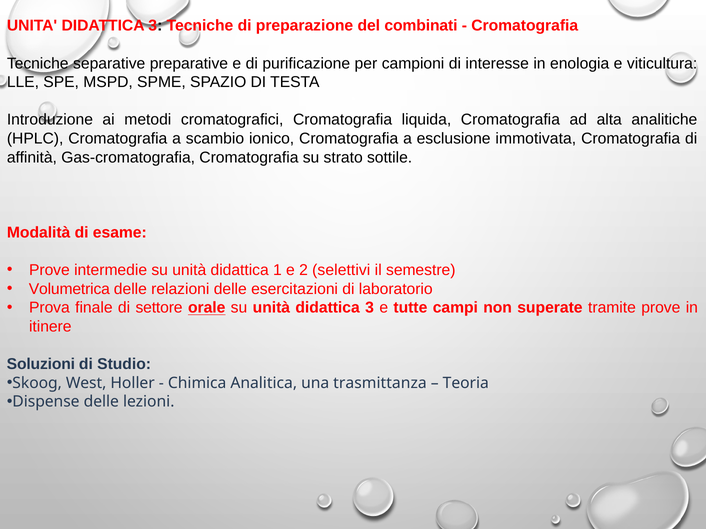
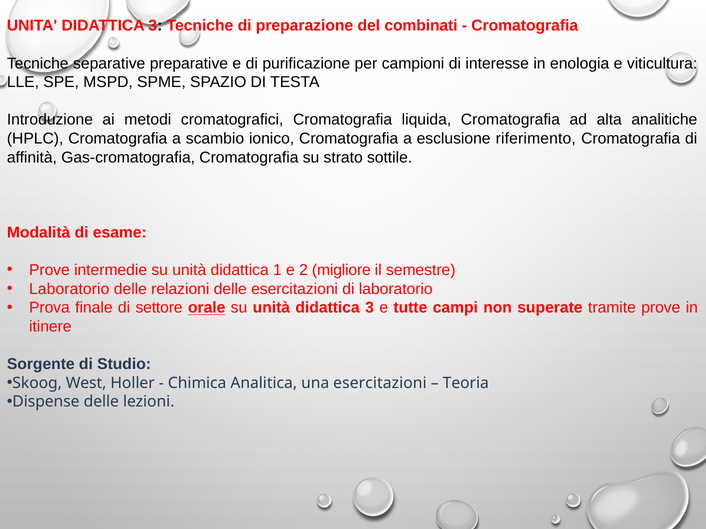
immotivata: immotivata -> riferimento
selettivi: selettivi -> migliore
Volumetrica at (69, 289): Volumetrica -> Laboratorio
Soluzioni: Soluzioni -> Sorgente
una trasmittanza: trasmittanza -> esercitazioni
